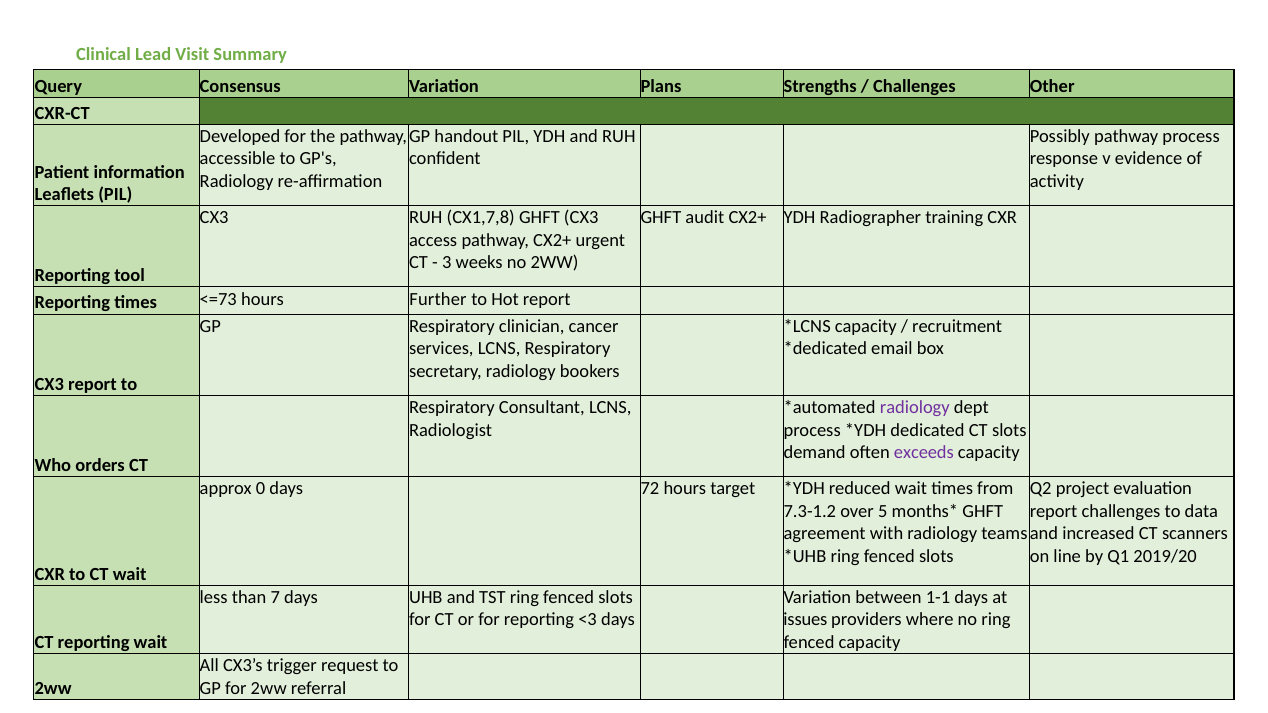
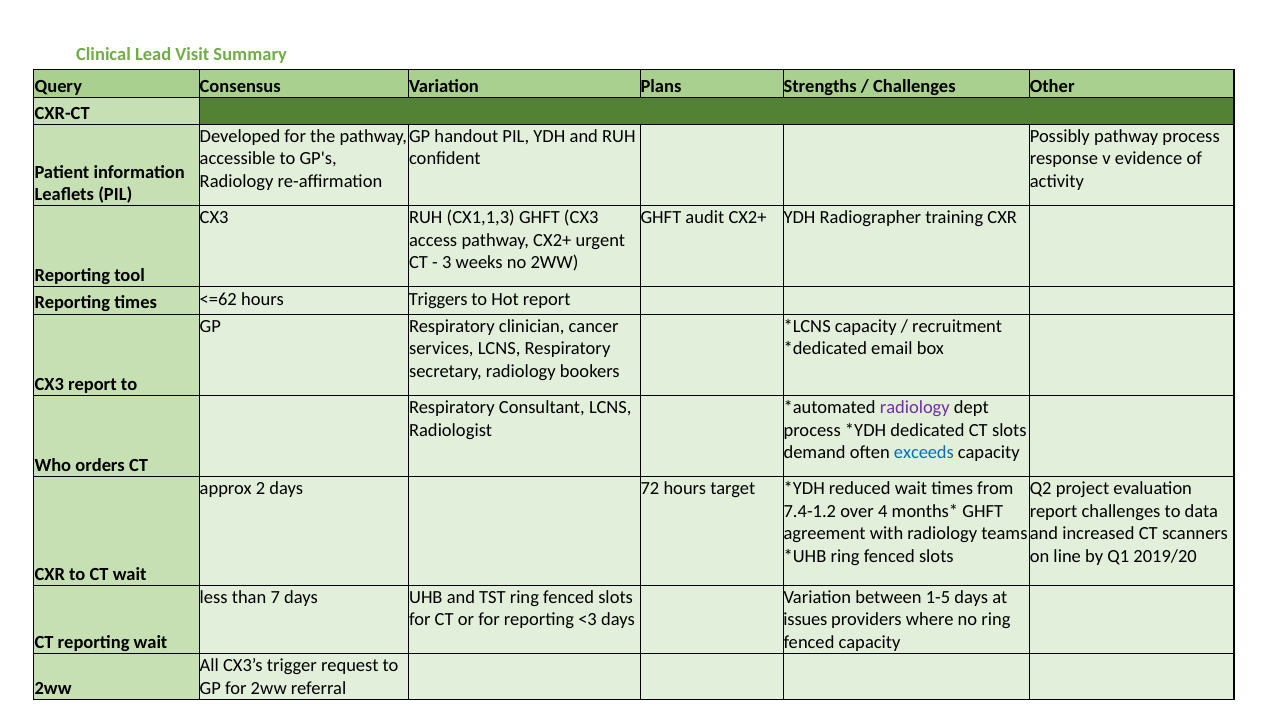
CX1,7,8: CX1,7,8 -> CX1,1,3
<=73: <=73 -> <=62
Further: Further -> Triggers
exceeds colour: purple -> blue
0: 0 -> 2
7.3-1.2: 7.3-1.2 -> 7.4-1.2
5: 5 -> 4
1-1: 1-1 -> 1-5
